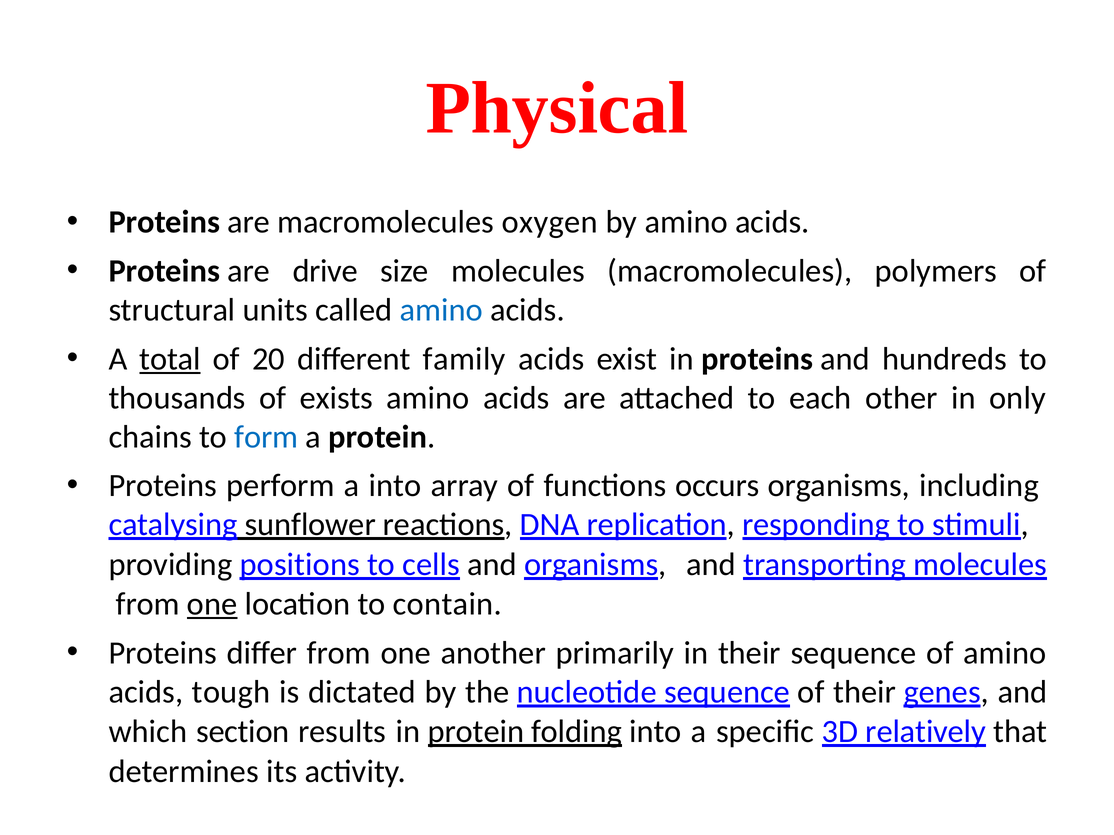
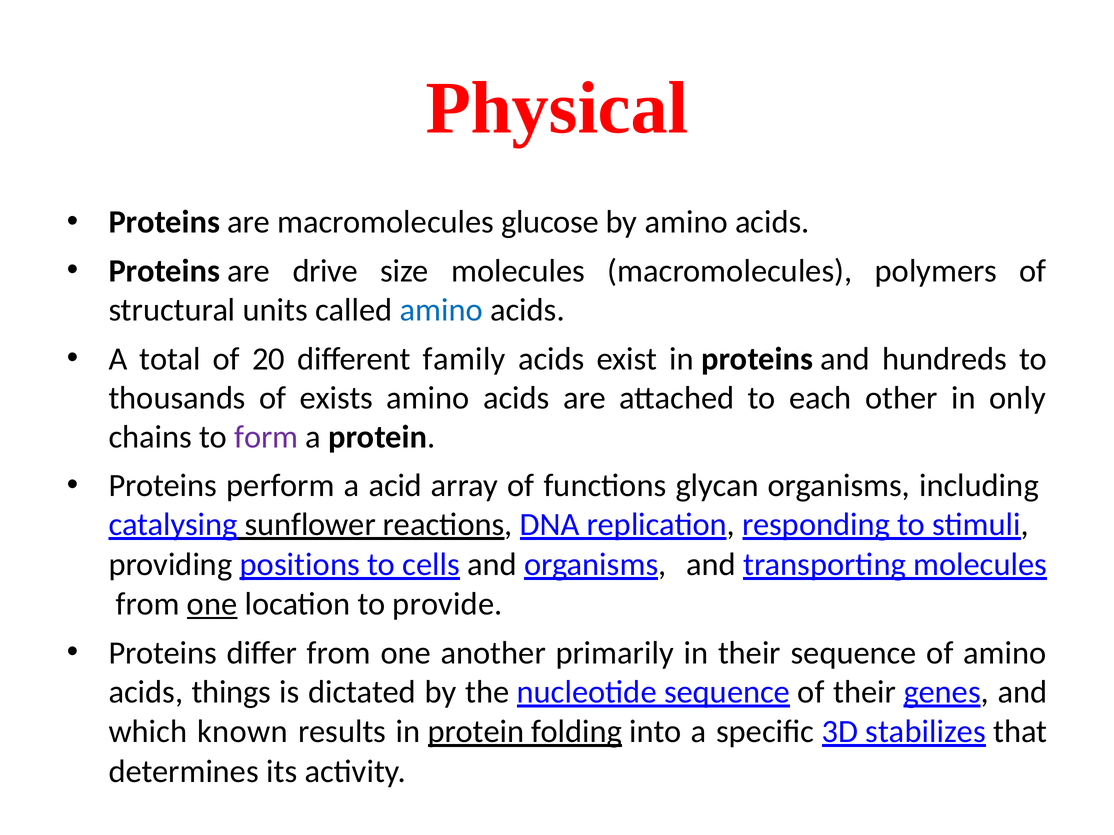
oxygen: oxygen -> glucose
total underline: present -> none
form colour: blue -> purple
a into: into -> acid
occurs: occurs -> glycan
contain: contain -> provide
tough: tough -> things
section: section -> known
relatively: relatively -> stabilizes
